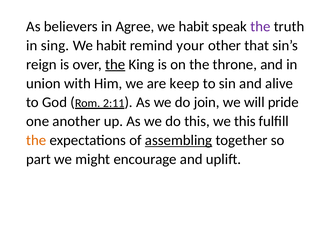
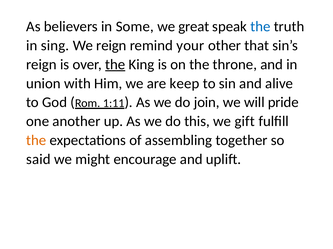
Agree: Agree -> Some
habit at (194, 27): habit -> great
the at (260, 27) colour: purple -> blue
habit at (111, 46): habit -> reign
2:11: 2:11 -> 1:11
we this: this -> gift
assembling underline: present -> none
part: part -> said
